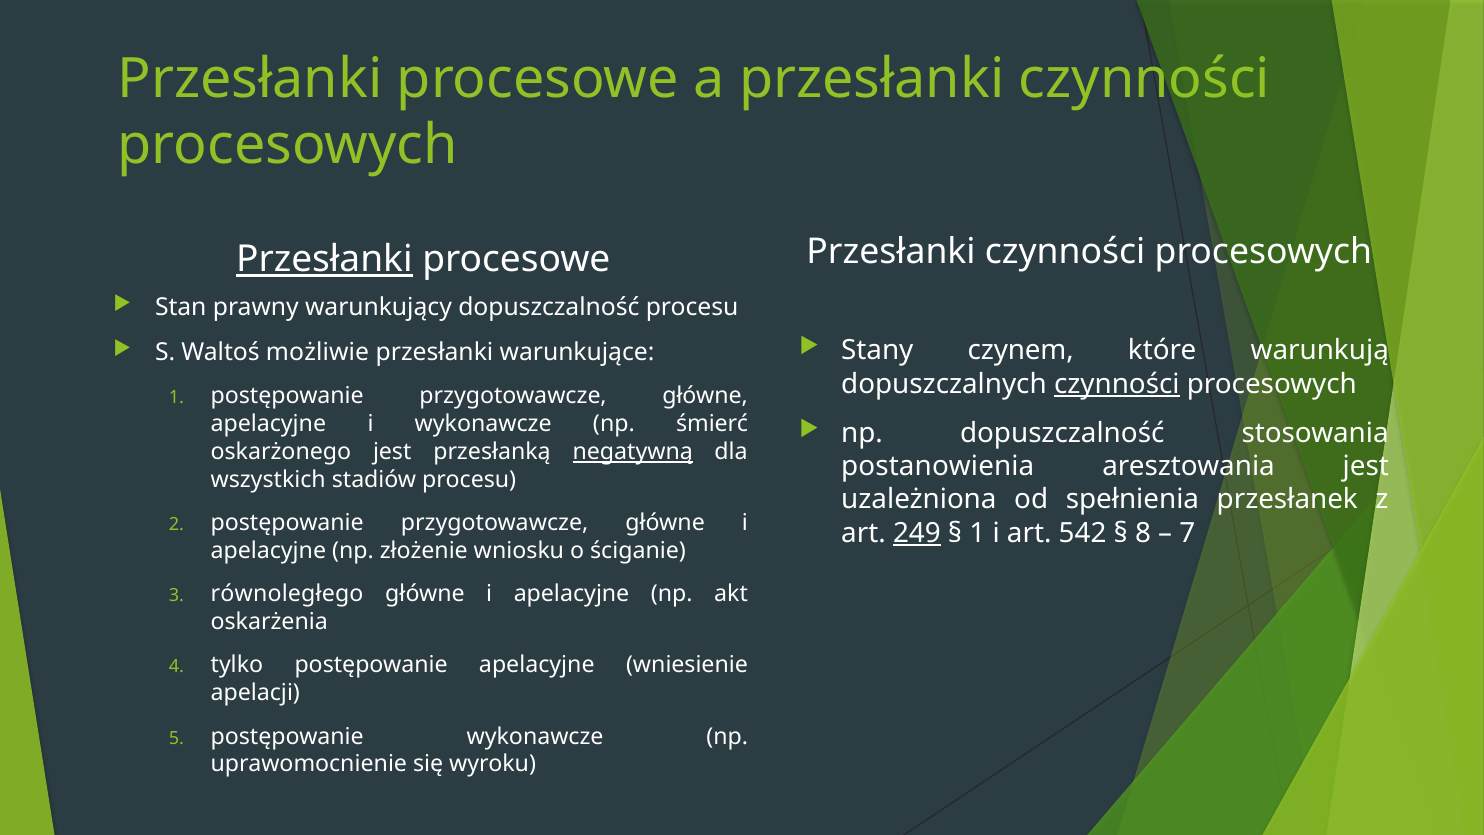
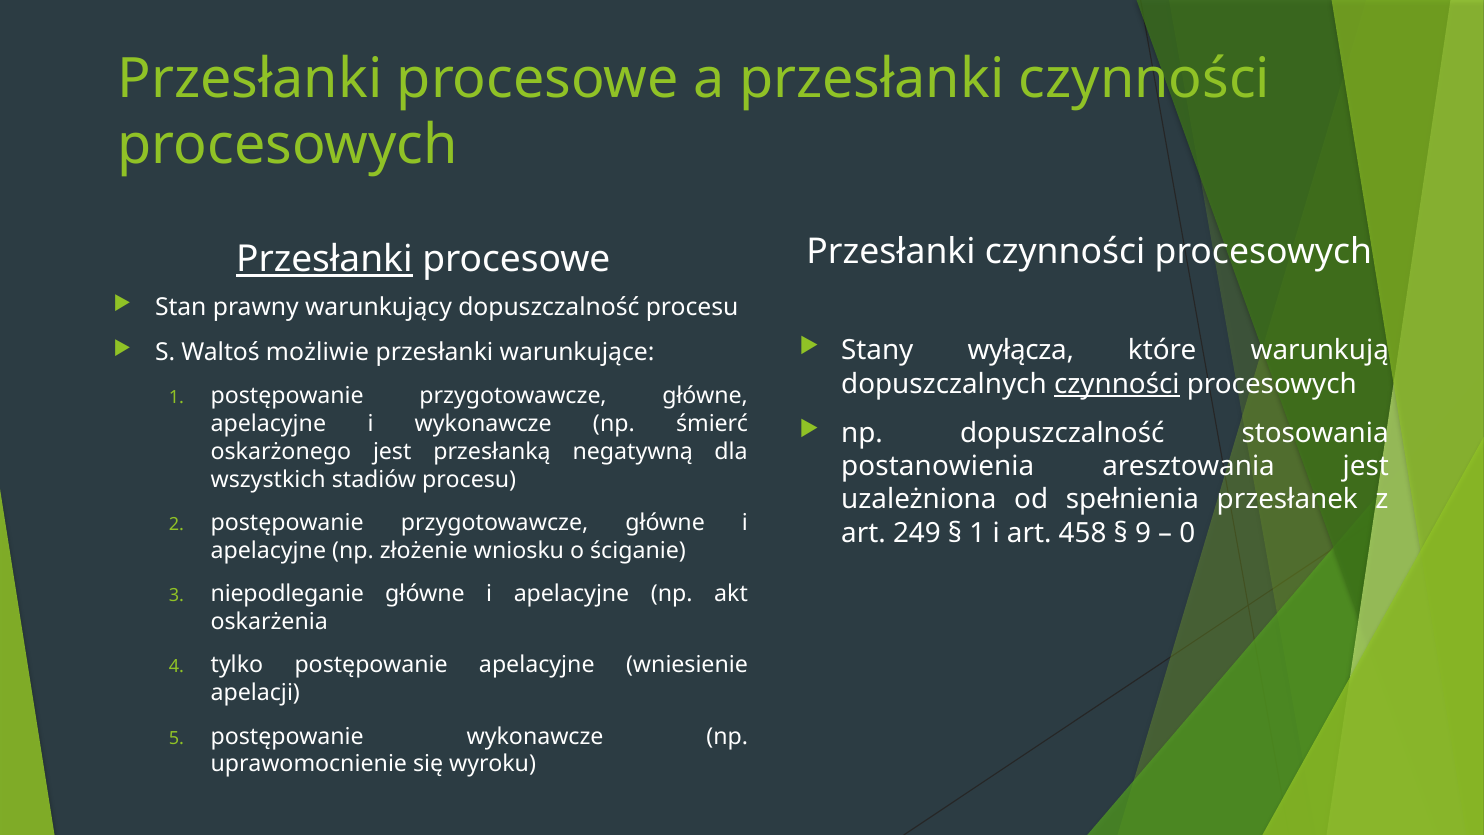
czynem: czynem -> wyłącza
negatywną underline: present -> none
249 underline: present -> none
542: 542 -> 458
8: 8 -> 9
7: 7 -> 0
równoległego: równoległego -> niepodleganie
